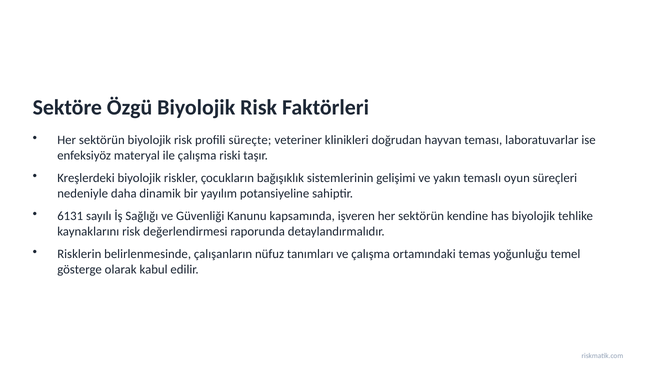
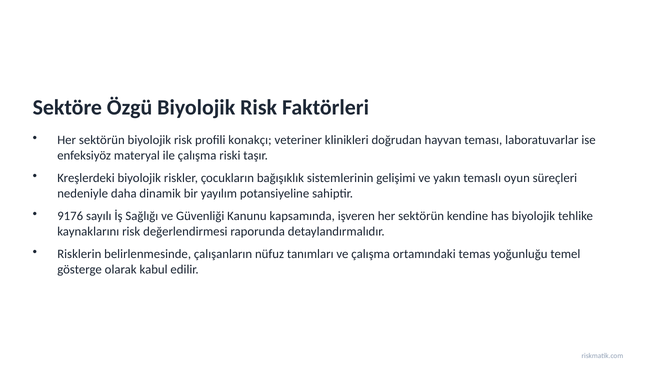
süreçte: süreçte -> konakçı
6131: 6131 -> 9176
